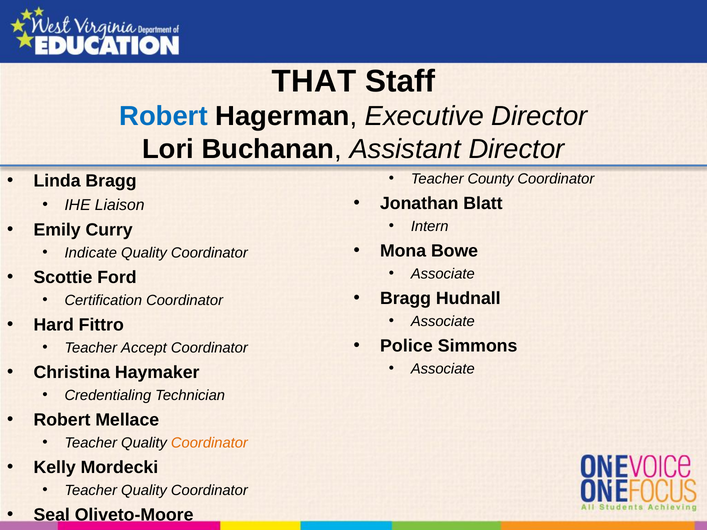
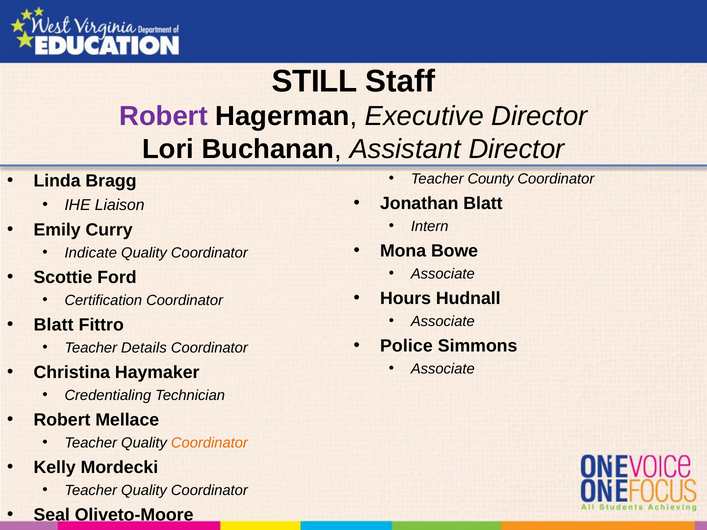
THAT: THAT -> STILL
Robert at (164, 116) colour: blue -> purple
Bragg at (406, 298): Bragg -> Hours
Hard at (54, 325): Hard -> Blatt
Accept: Accept -> Details
